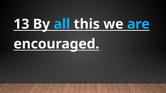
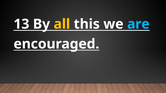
all colour: light blue -> yellow
